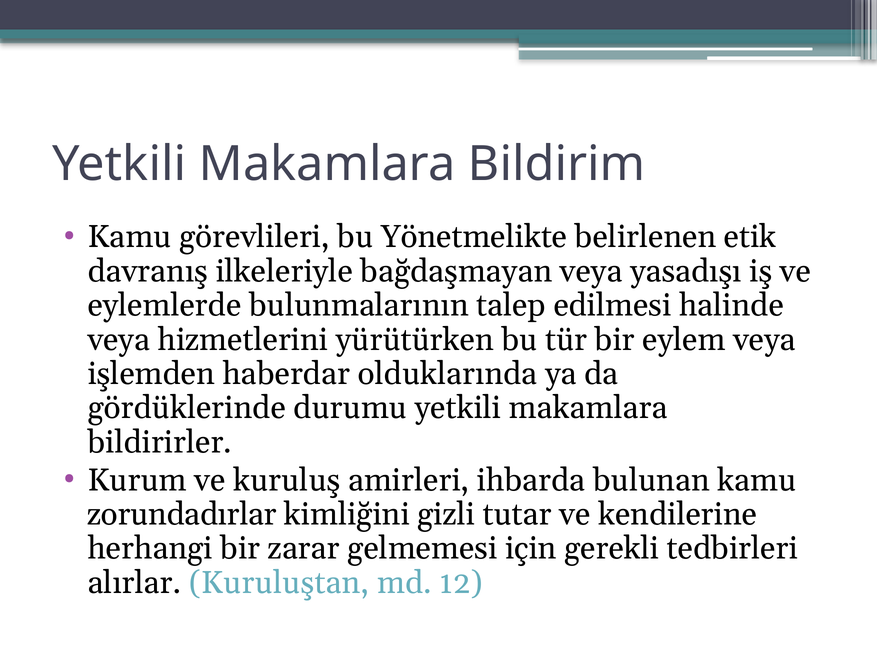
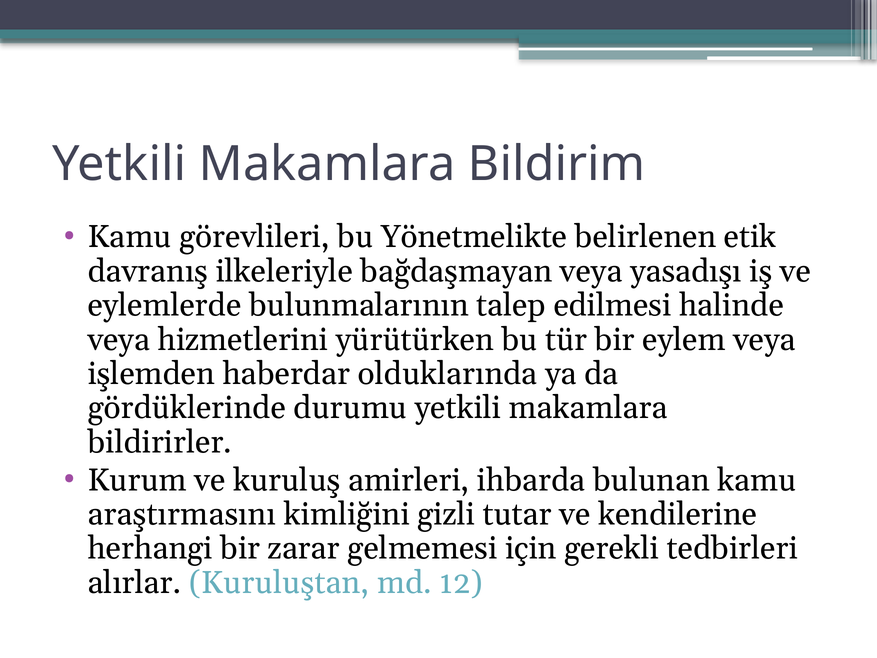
zorundadırlar: zorundadırlar -> araştırmasını
